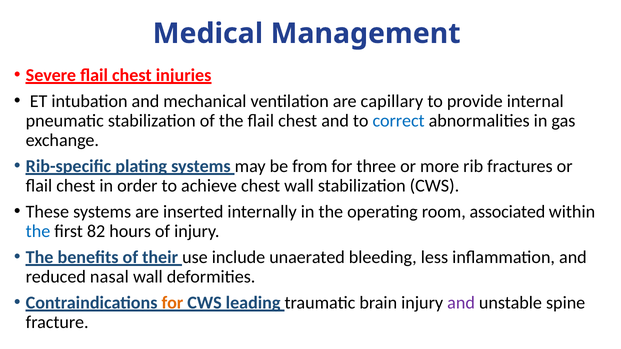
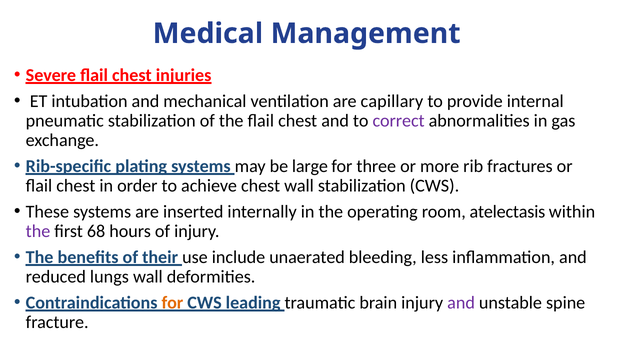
correct colour: blue -> purple
from: from -> large
associated: associated -> atelectasis
the at (38, 231) colour: blue -> purple
82: 82 -> 68
nasal: nasal -> lungs
